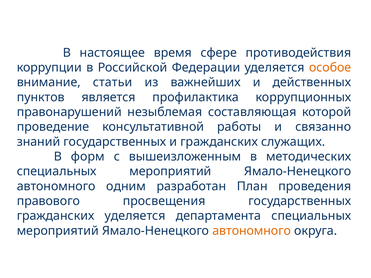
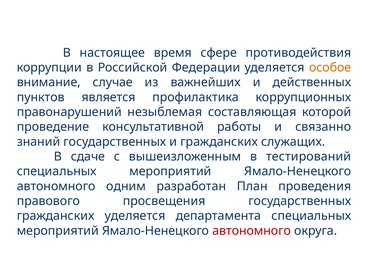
статьи: статьи -> случае
форм: форм -> сдаче
методических: методических -> тестирований
автономного at (252, 231) colour: orange -> red
